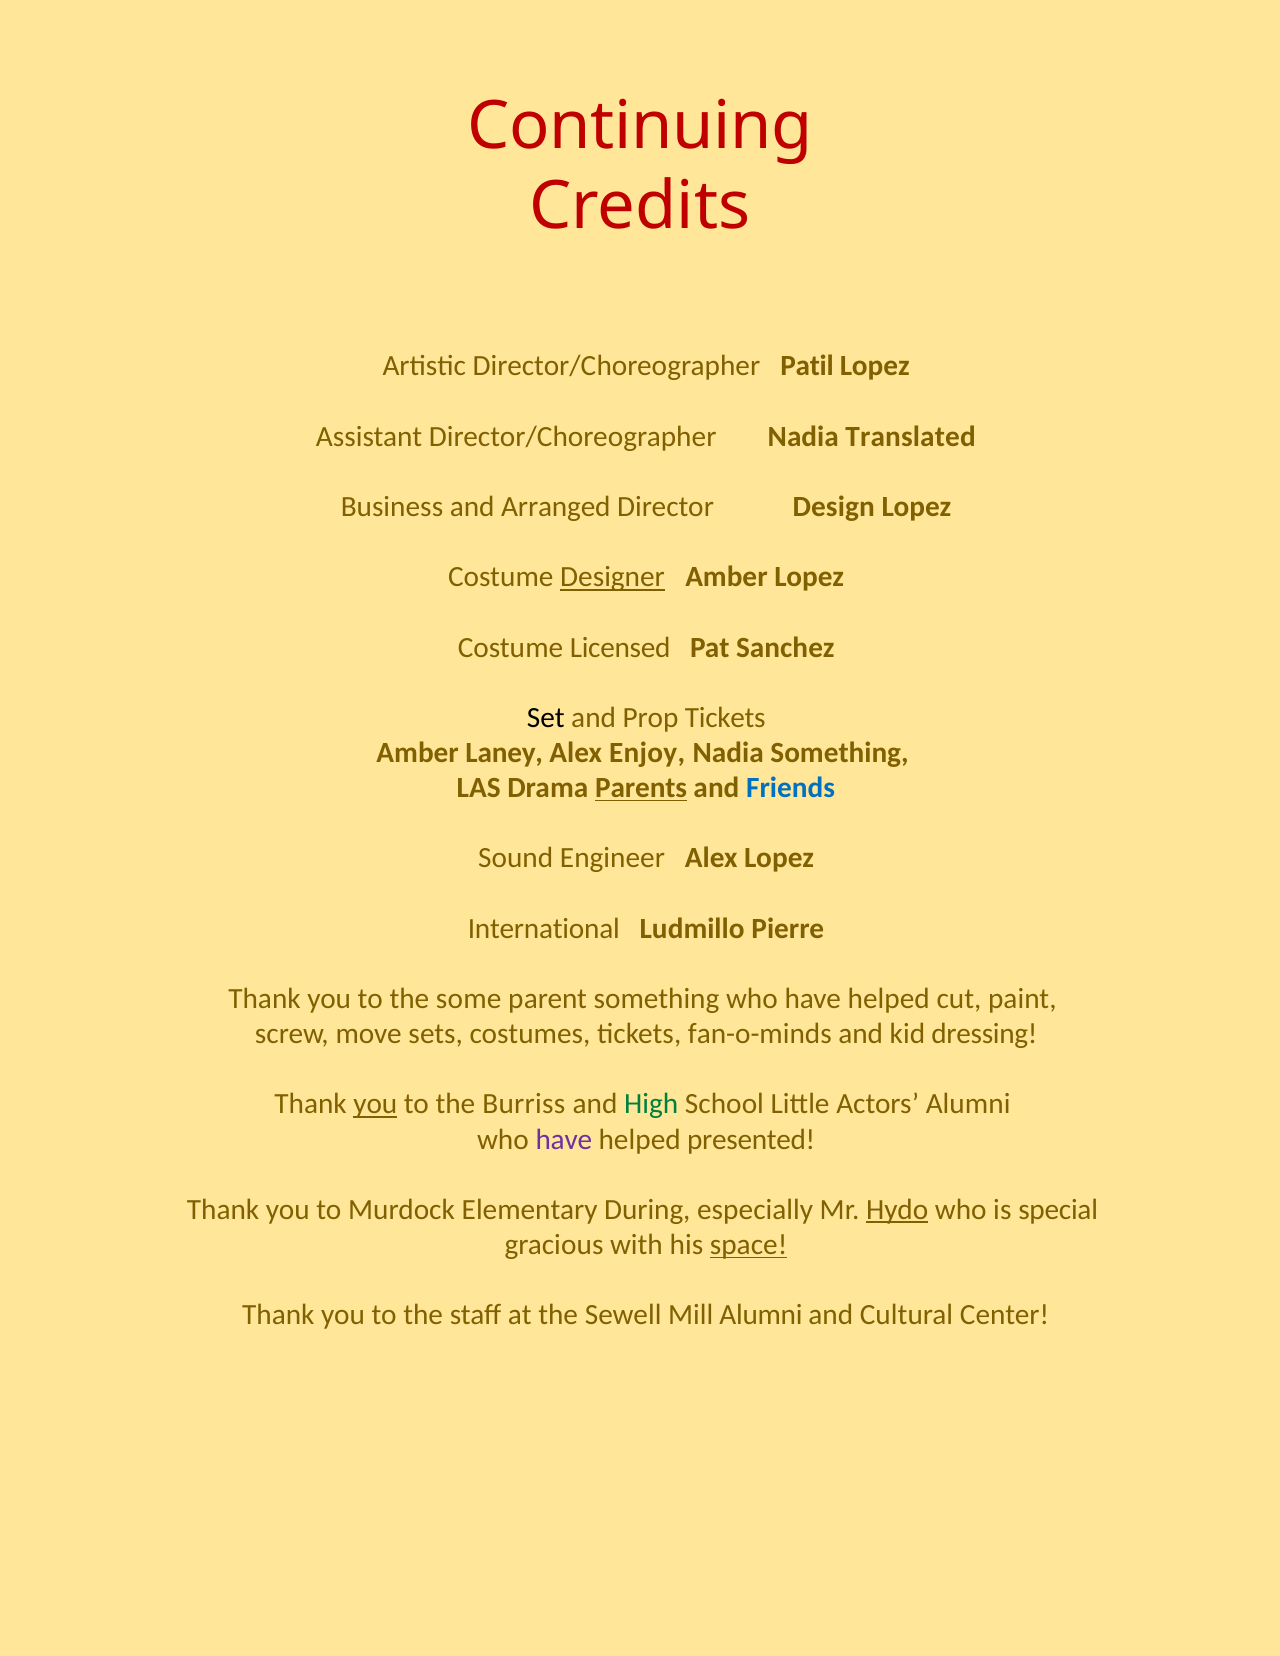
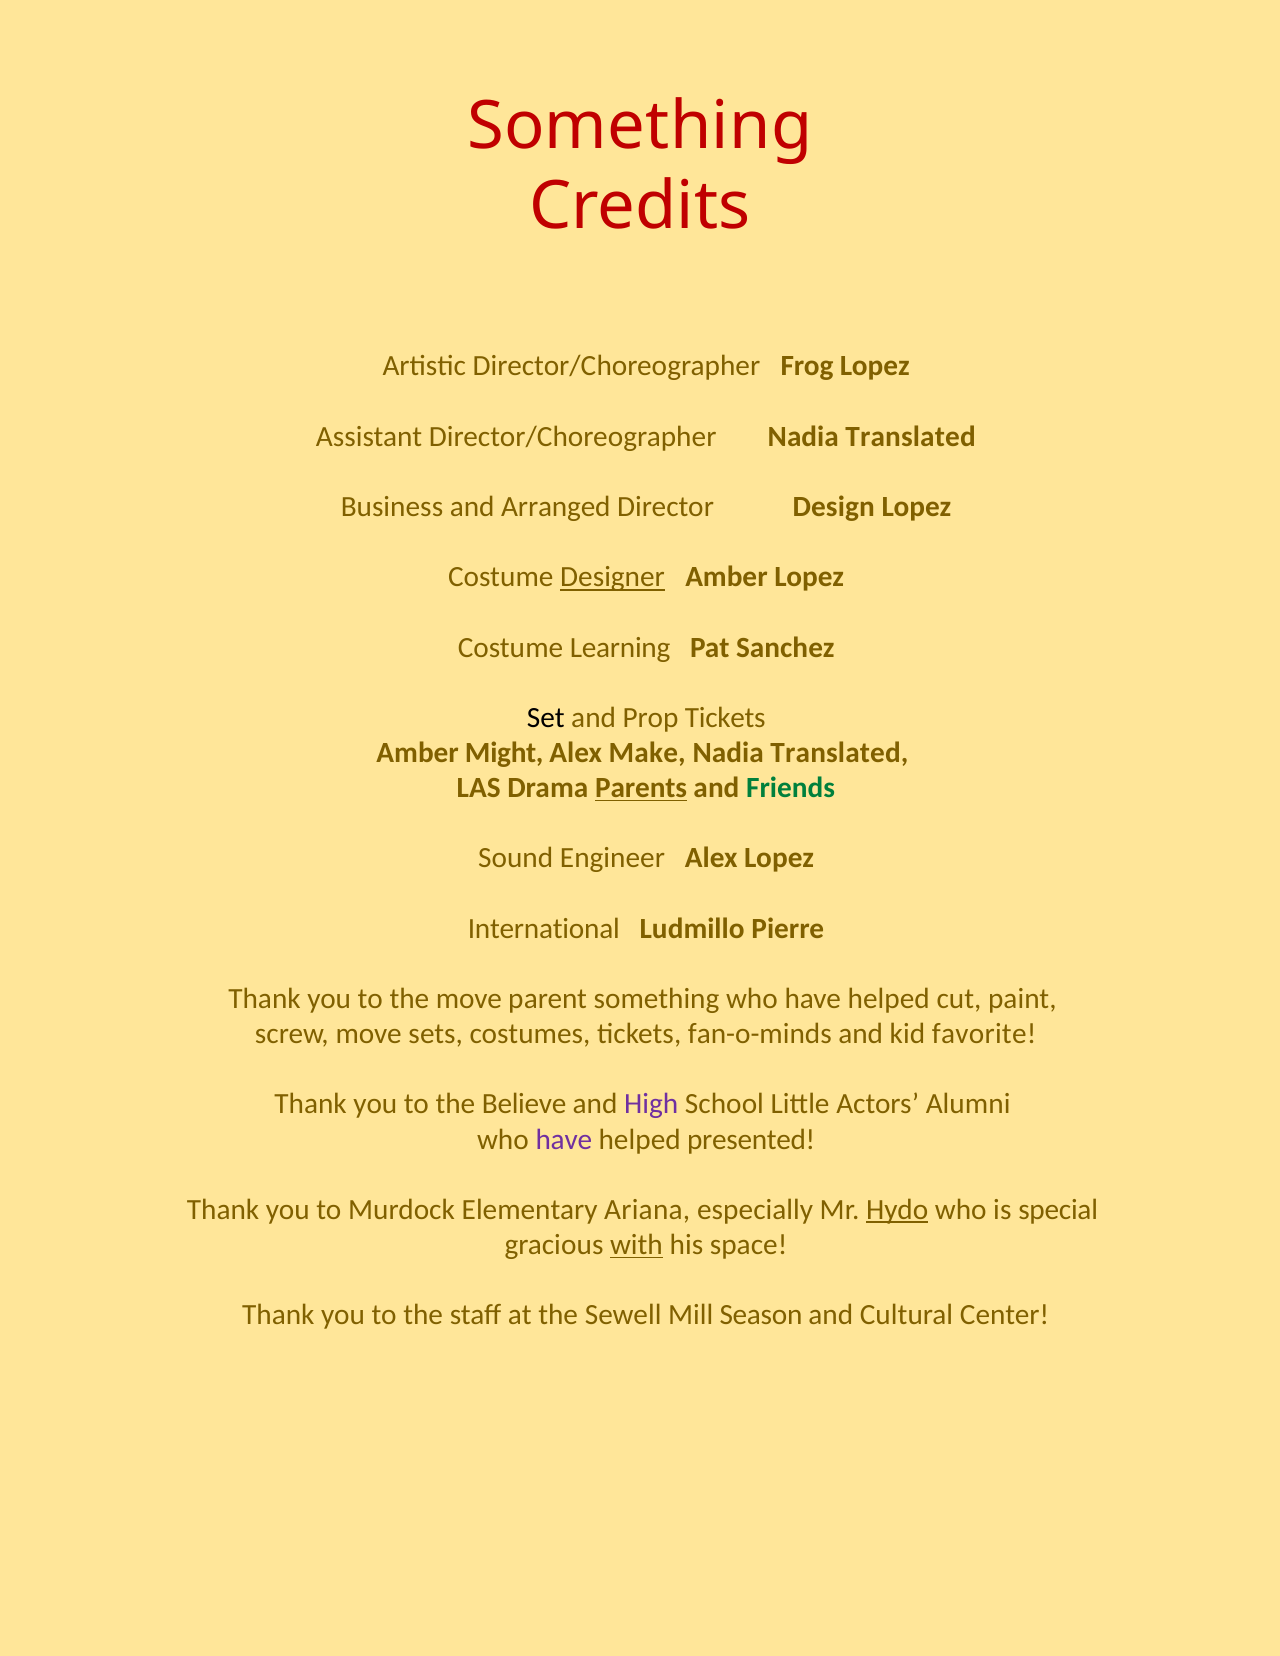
Continuing at (640, 127): Continuing -> Something
Patil: Patil -> Frog
Licensed: Licensed -> Learning
Laney: Laney -> Might
Enjoy: Enjoy -> Make
Something at (840, 753): Something -> Translated
Friends colour: blue -> green
the some: some -> move
dressing: dressing -> favorite
you at (375, 1105) underline: present -> none
Burriss: Burriss -> Believe
High colour: green -> purple
During: During -> Ariana
with underline: none -> present
space underline: present -> none
Mill Alumni: Alumni -> Season
